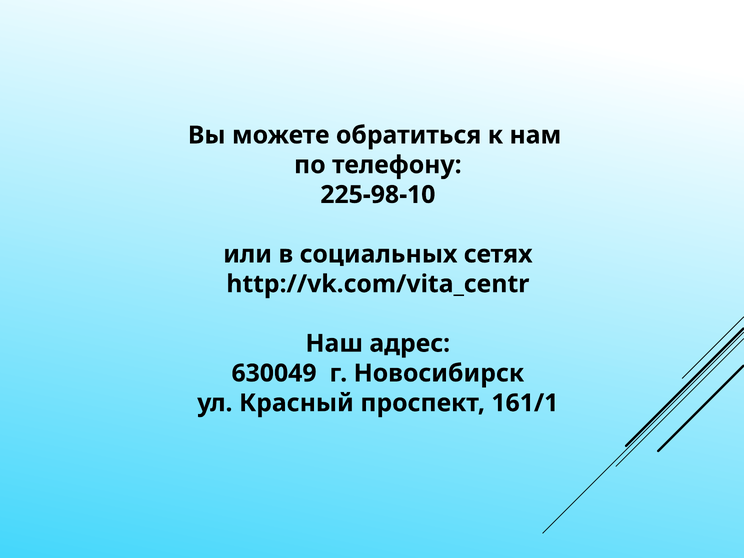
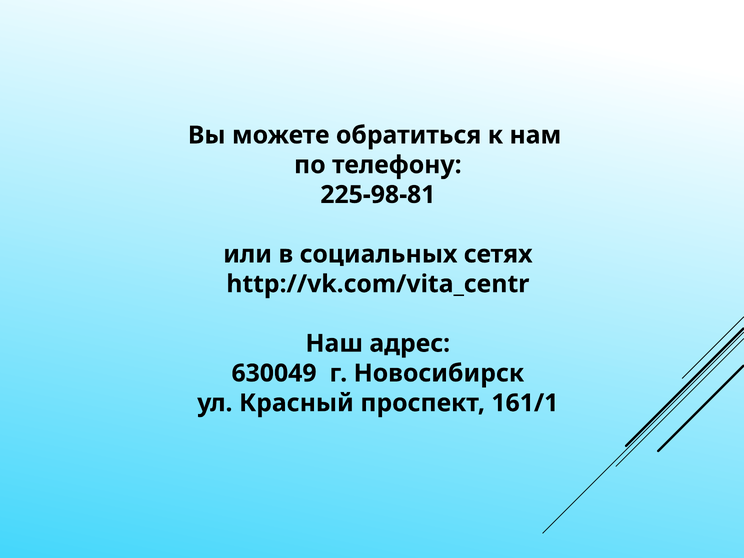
225-98-10: 225-98-10 -> 225-98-81
